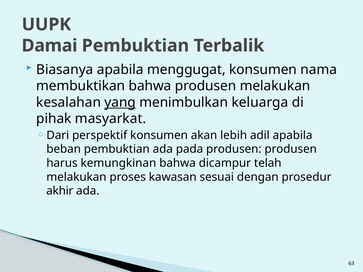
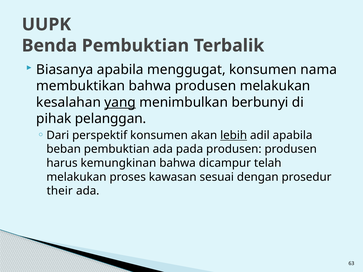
Damai: Damai -> Benda
keluarga: keluarga -> berbunyi
masyarkat: masyarkat -> pelanggan
lebih underline: none -> present
akhir: akhir -> their
